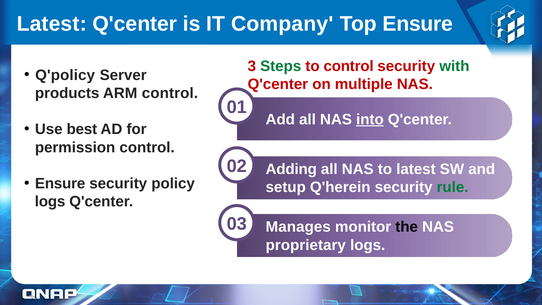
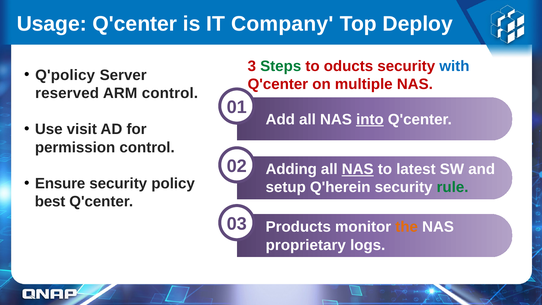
Latest at (52, 24): Latest -> Usage
Top Ensure: Ensure -> Deploy
to control: control -> oducts
with colour: green -> blue
products: products -> reserved
best: best -> visit
NAS at (358, 169) underline: none -> present
logs at (50, 202): logs -> best
Manages: Manages -> Products
the colour: black -> orange
